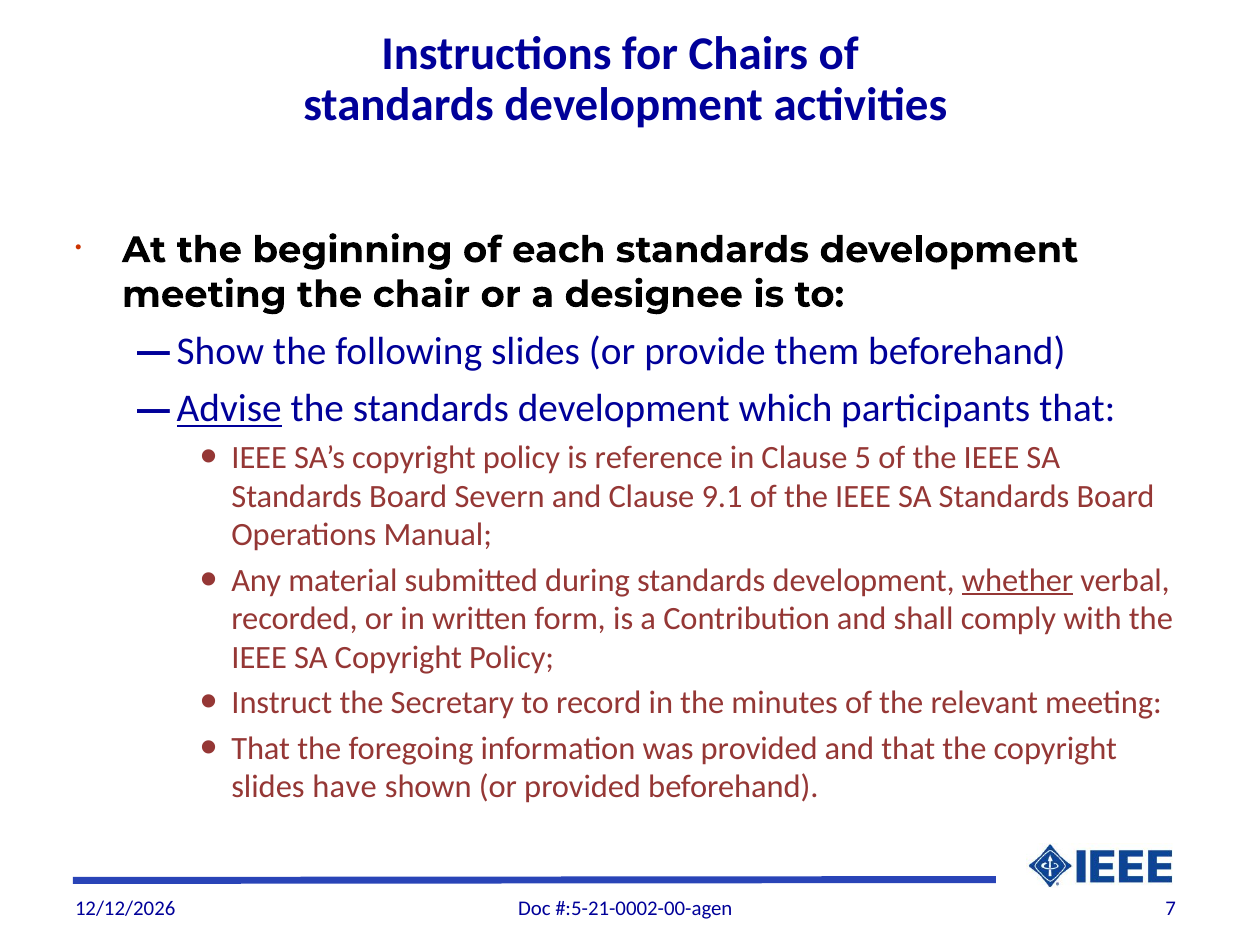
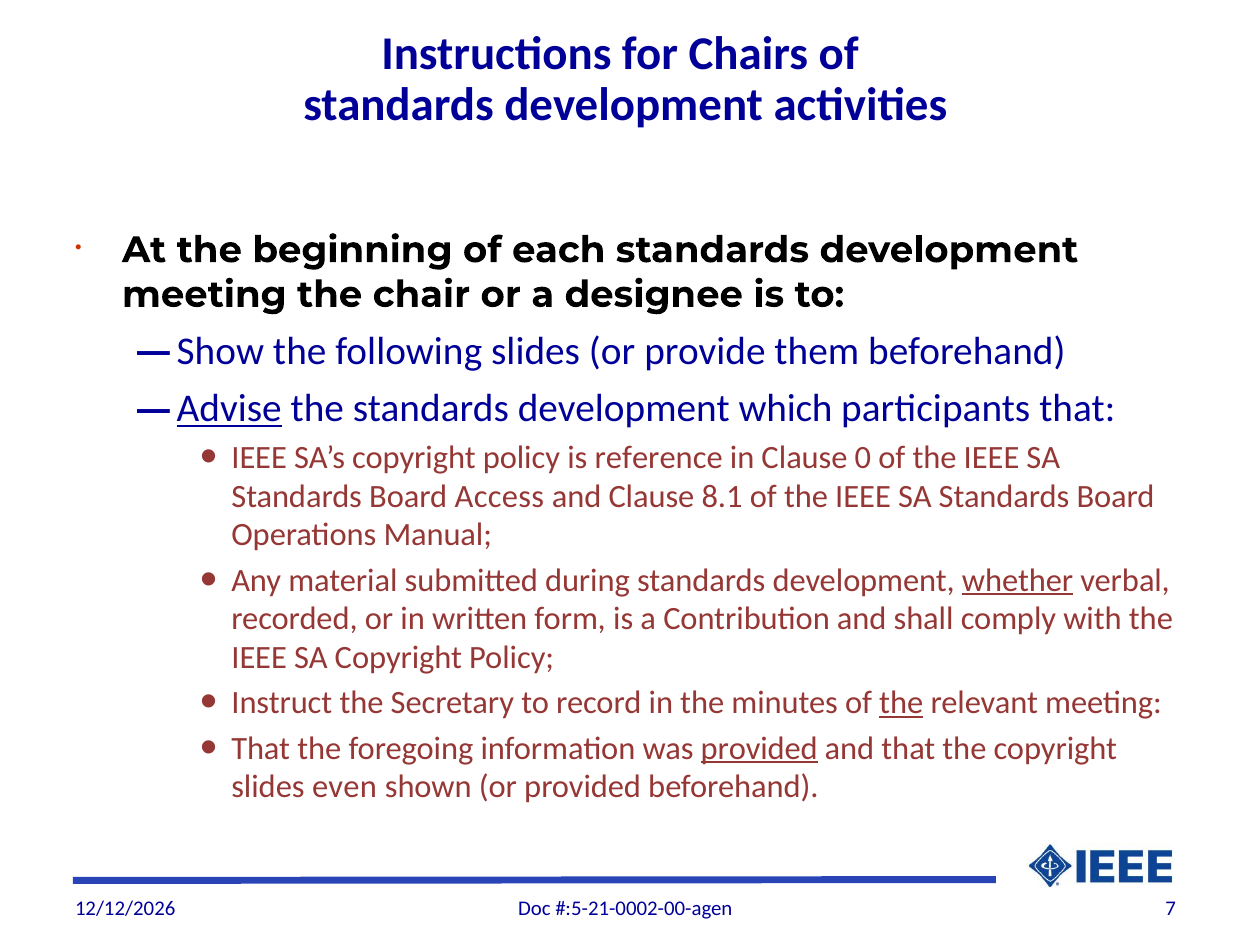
5: 5 -> 0
Severn: Severn -> Access
9.1: 9.1 -> 8.1
the at (901, 703) underline: none -> present
provided at (759, 749) underline: none -> present
have: have -> even
